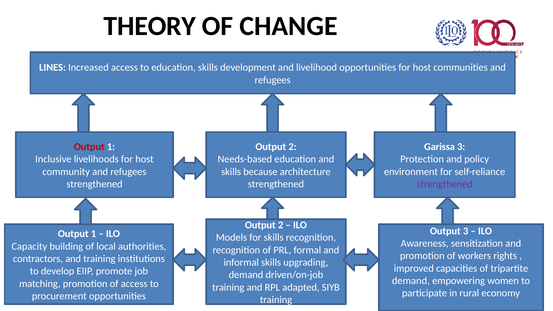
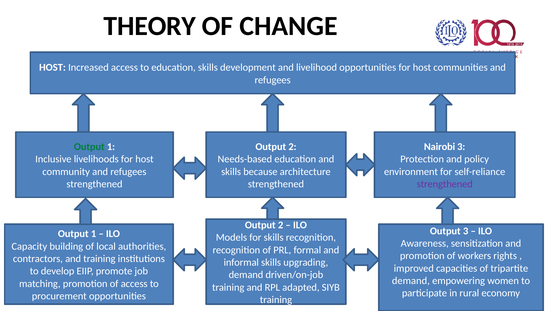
LINES at (53, 68): LINES -> HOST
Output at (89, 147) colour: red -> green
Garissa: Garissa -> Nairobi
